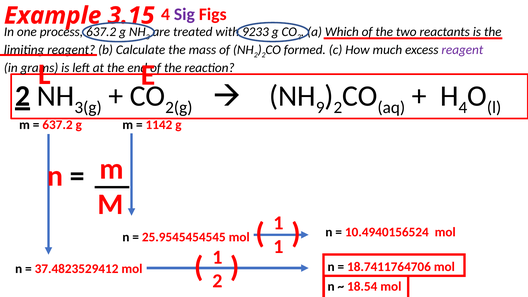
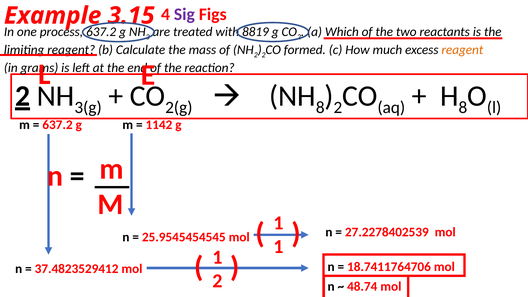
9233: 9233 -> 8819
reagent at (462, 50) colour: purple -> orange
9 at (320, 108): 9 -> 8
4 at (463, 108): 4 -> 8
10.4940156524: 10.4940156524 -> 27.2278402539
18.54: 18.54 -> 48.74
